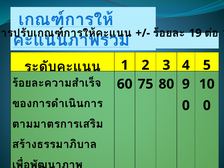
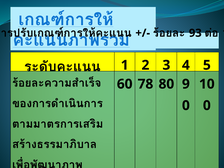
19: 19 -> 93
75: 75 -> 78
